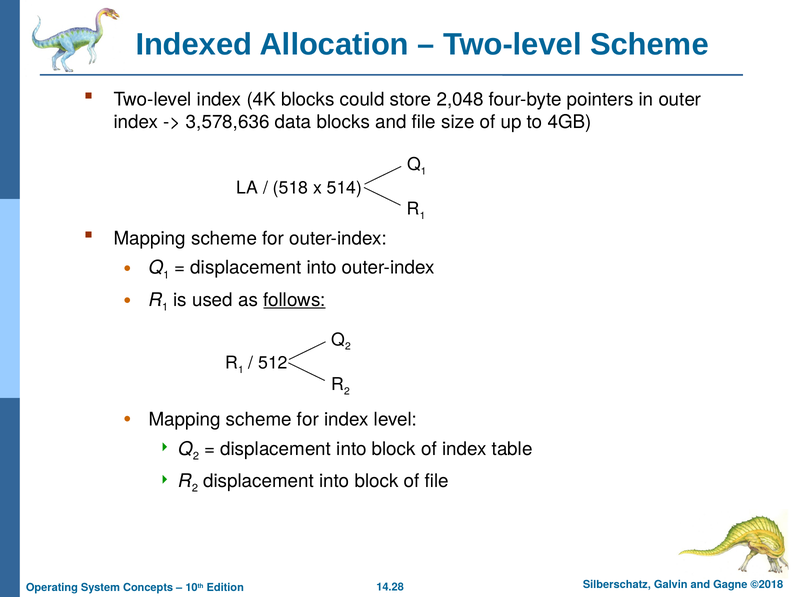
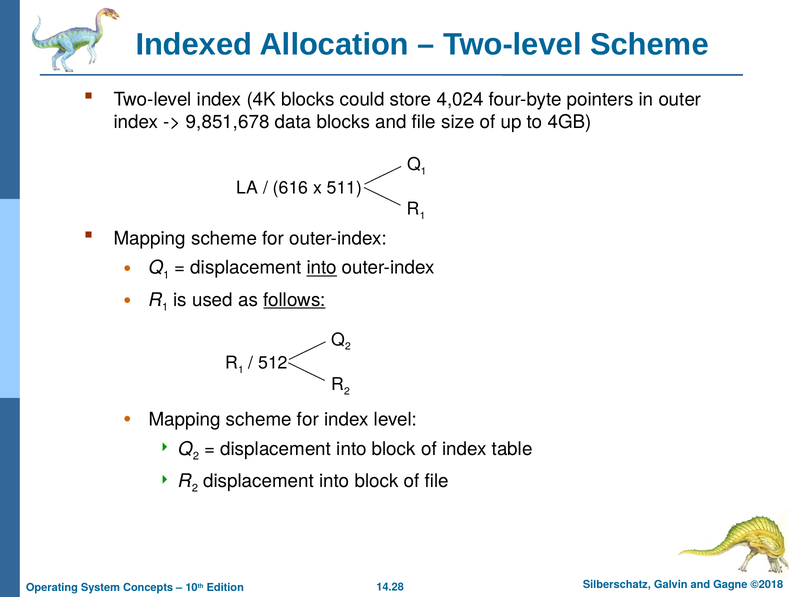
2,048: 2,048 -> 4,024
3,578,636: 3,578,636 -> 9,851,678
518: 518 -> 616
514: 514 -> 511
into at (322, 268) underline: none -> present
